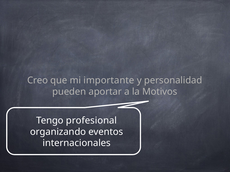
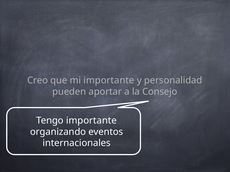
Motivos: Motivos -> Consejo
Tengo profesional: profesional -> importante
